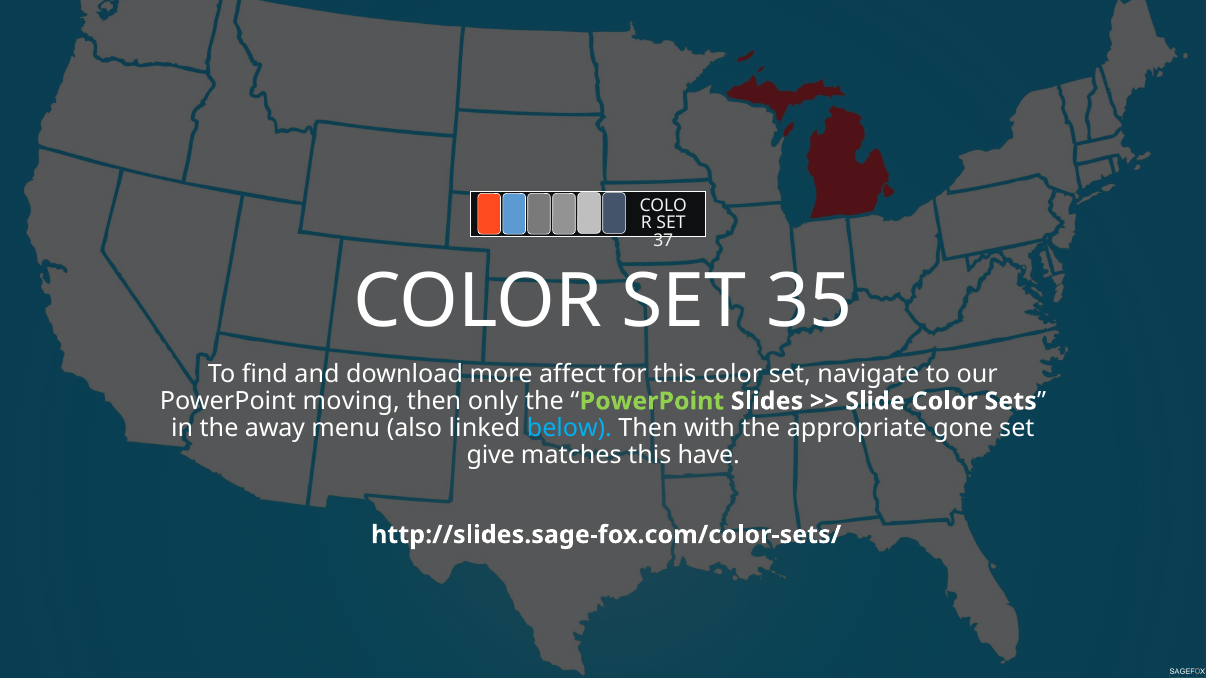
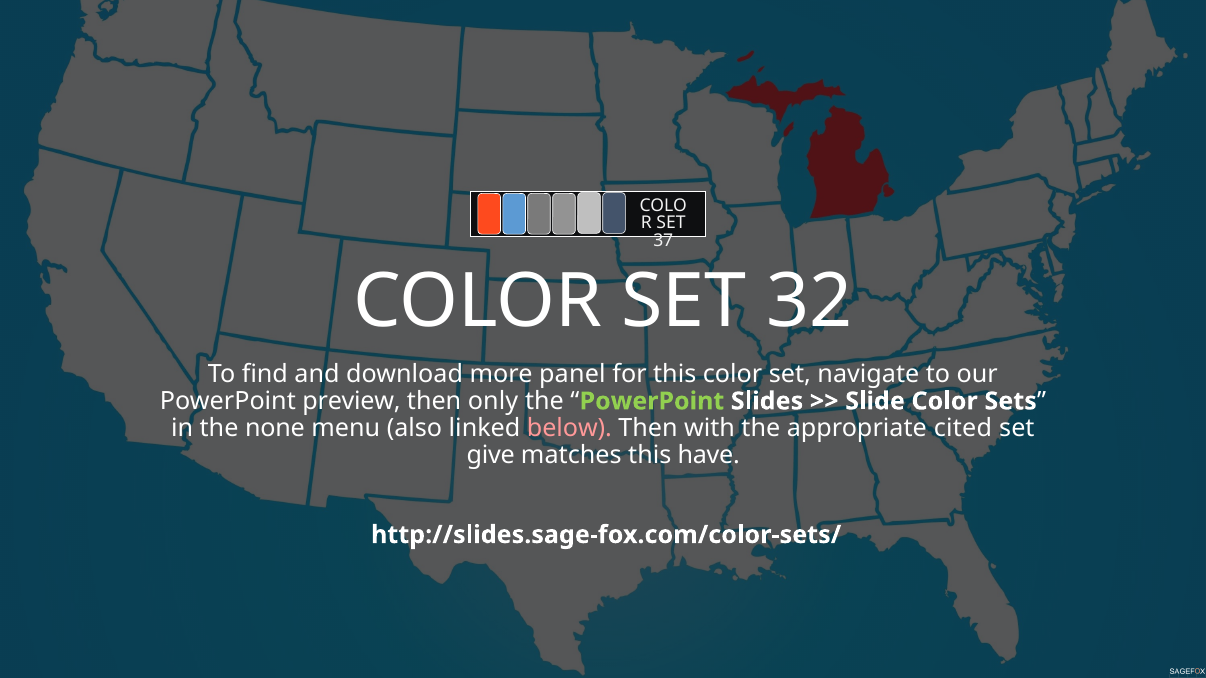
35: 35 -> 32
affect: affect -> panel
moving: moving -> preview
away: away -> none
below colour: light blue -> pink
gone: gone -> cited
